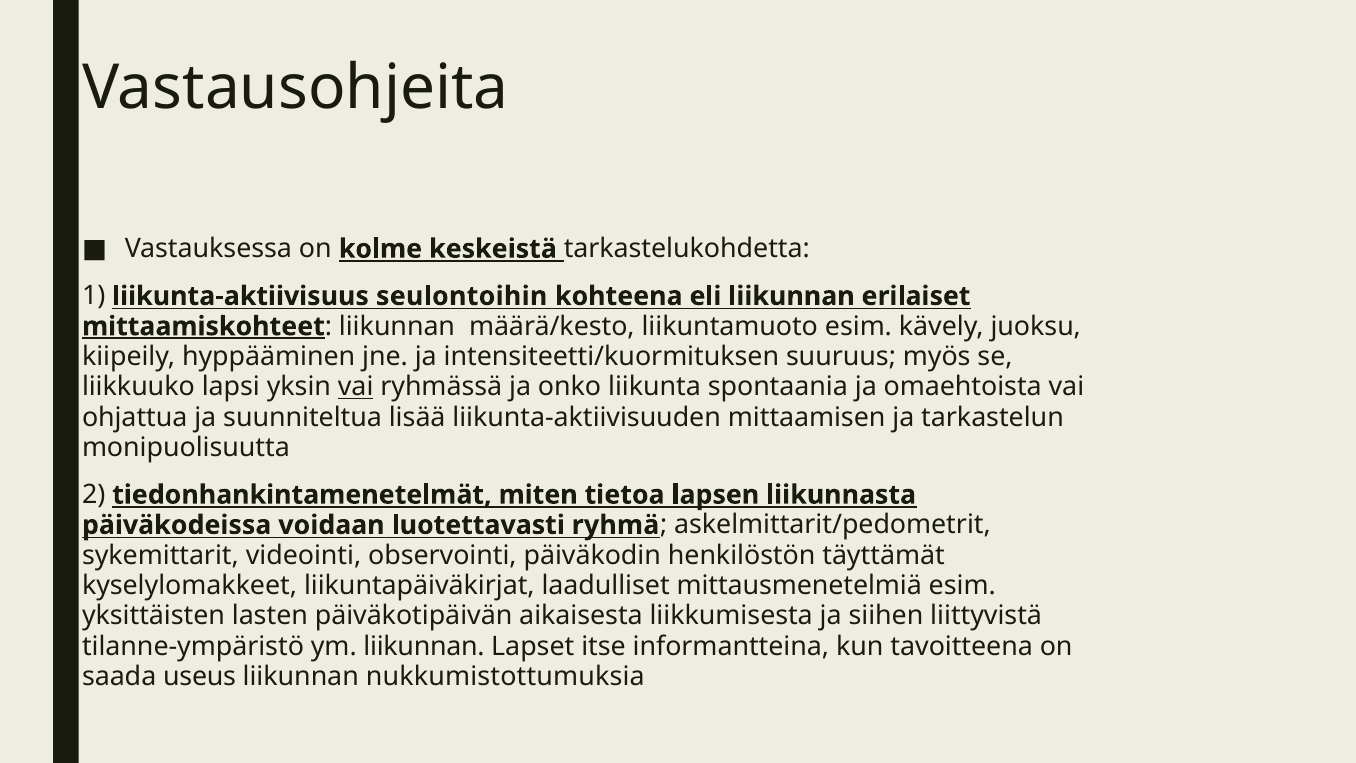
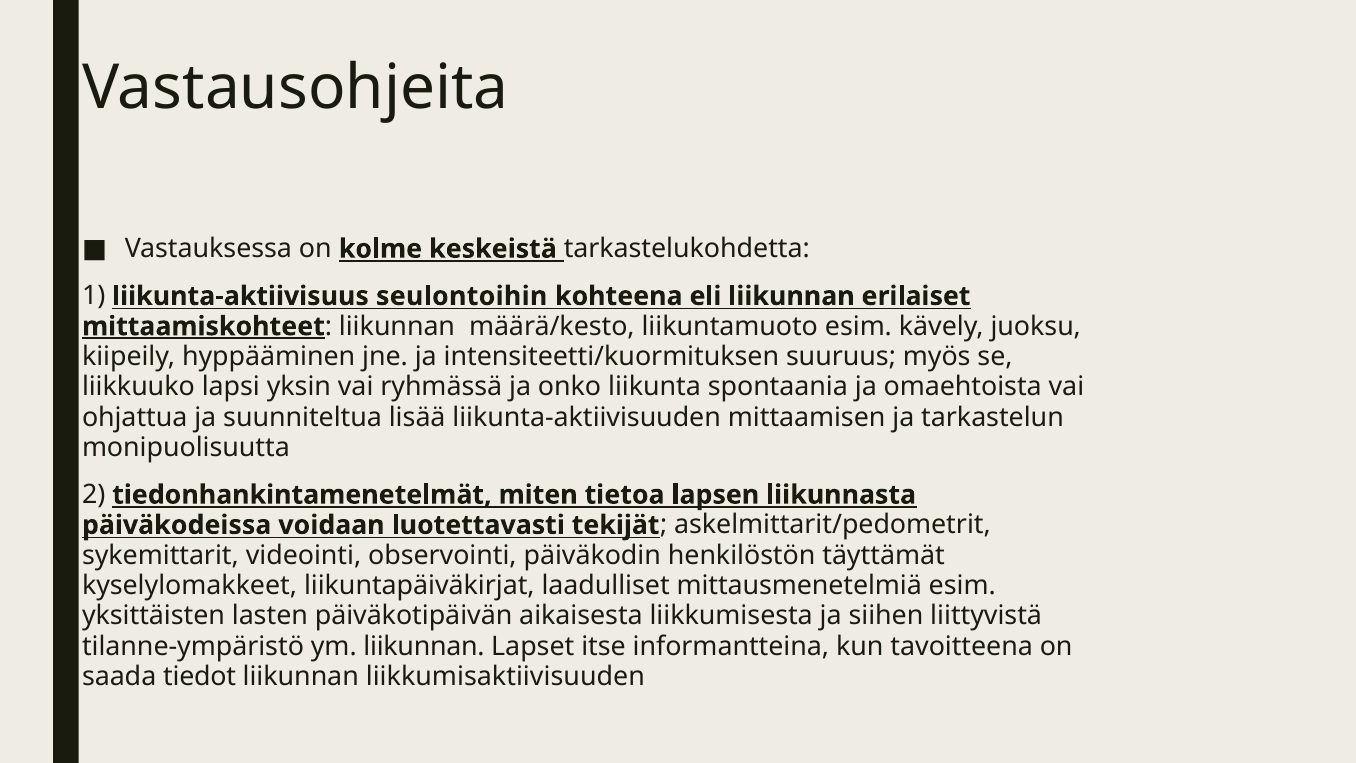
vai at (356, 387) underline: present -> none
ryhmä: ryhmä -> tekijät
useus: useus -> tiedot
nukkumistottumuksia: nukkumistottumuksia -> liikkumisaktiivisuuden
